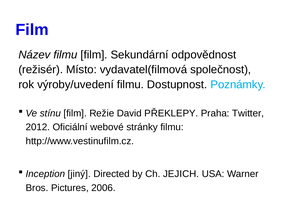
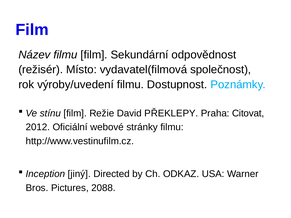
Twitter: Twitter -> Citovat
JEJICH: JEJICH -> ODKAZ
2006: 2006 -> 2088
